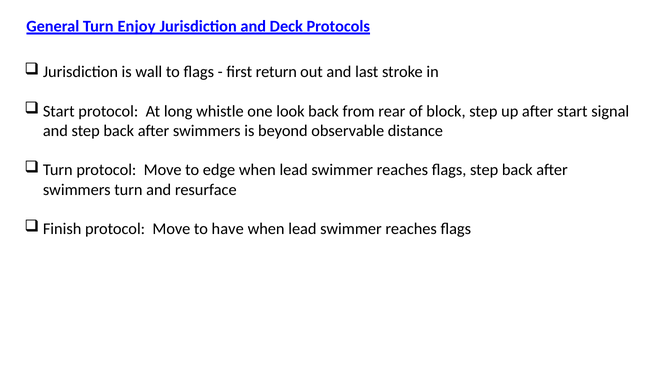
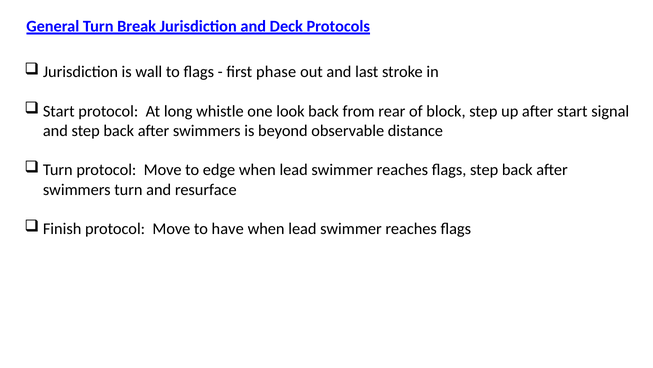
Enjoy: Enjoy -> Break
return: return -> phase
